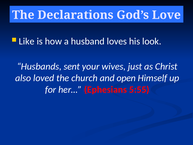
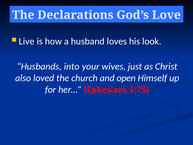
Like: Like -> Live
sent: sent -> into
5:55: 5:55 -> 5:75
